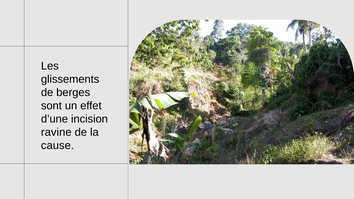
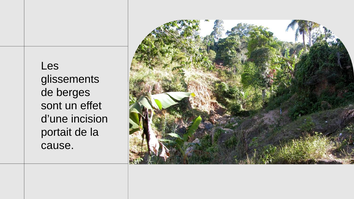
ravine: ravine -> portait
